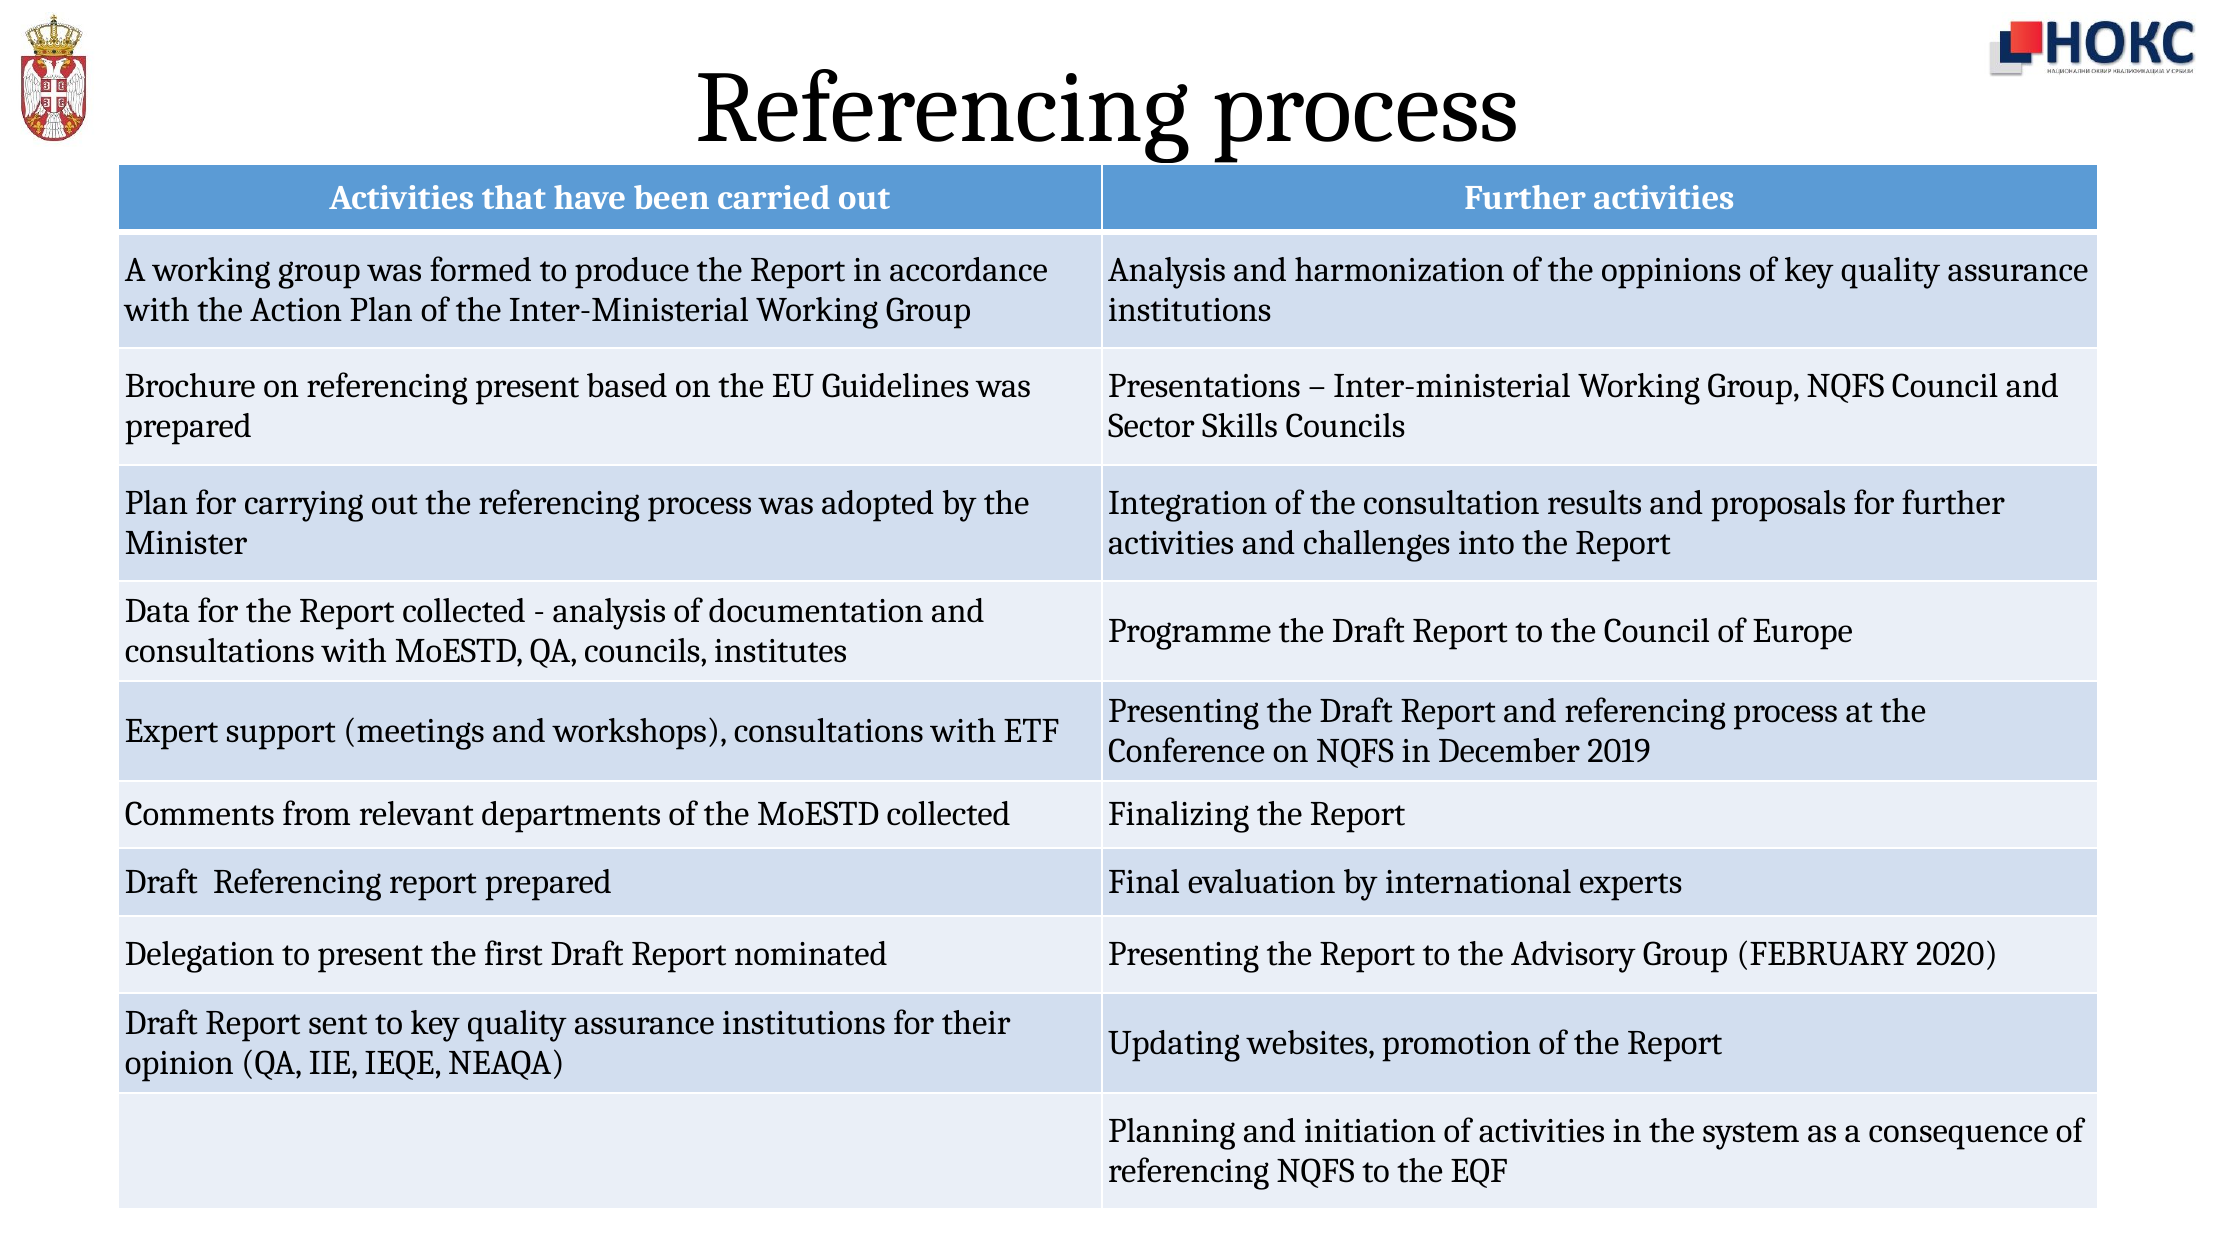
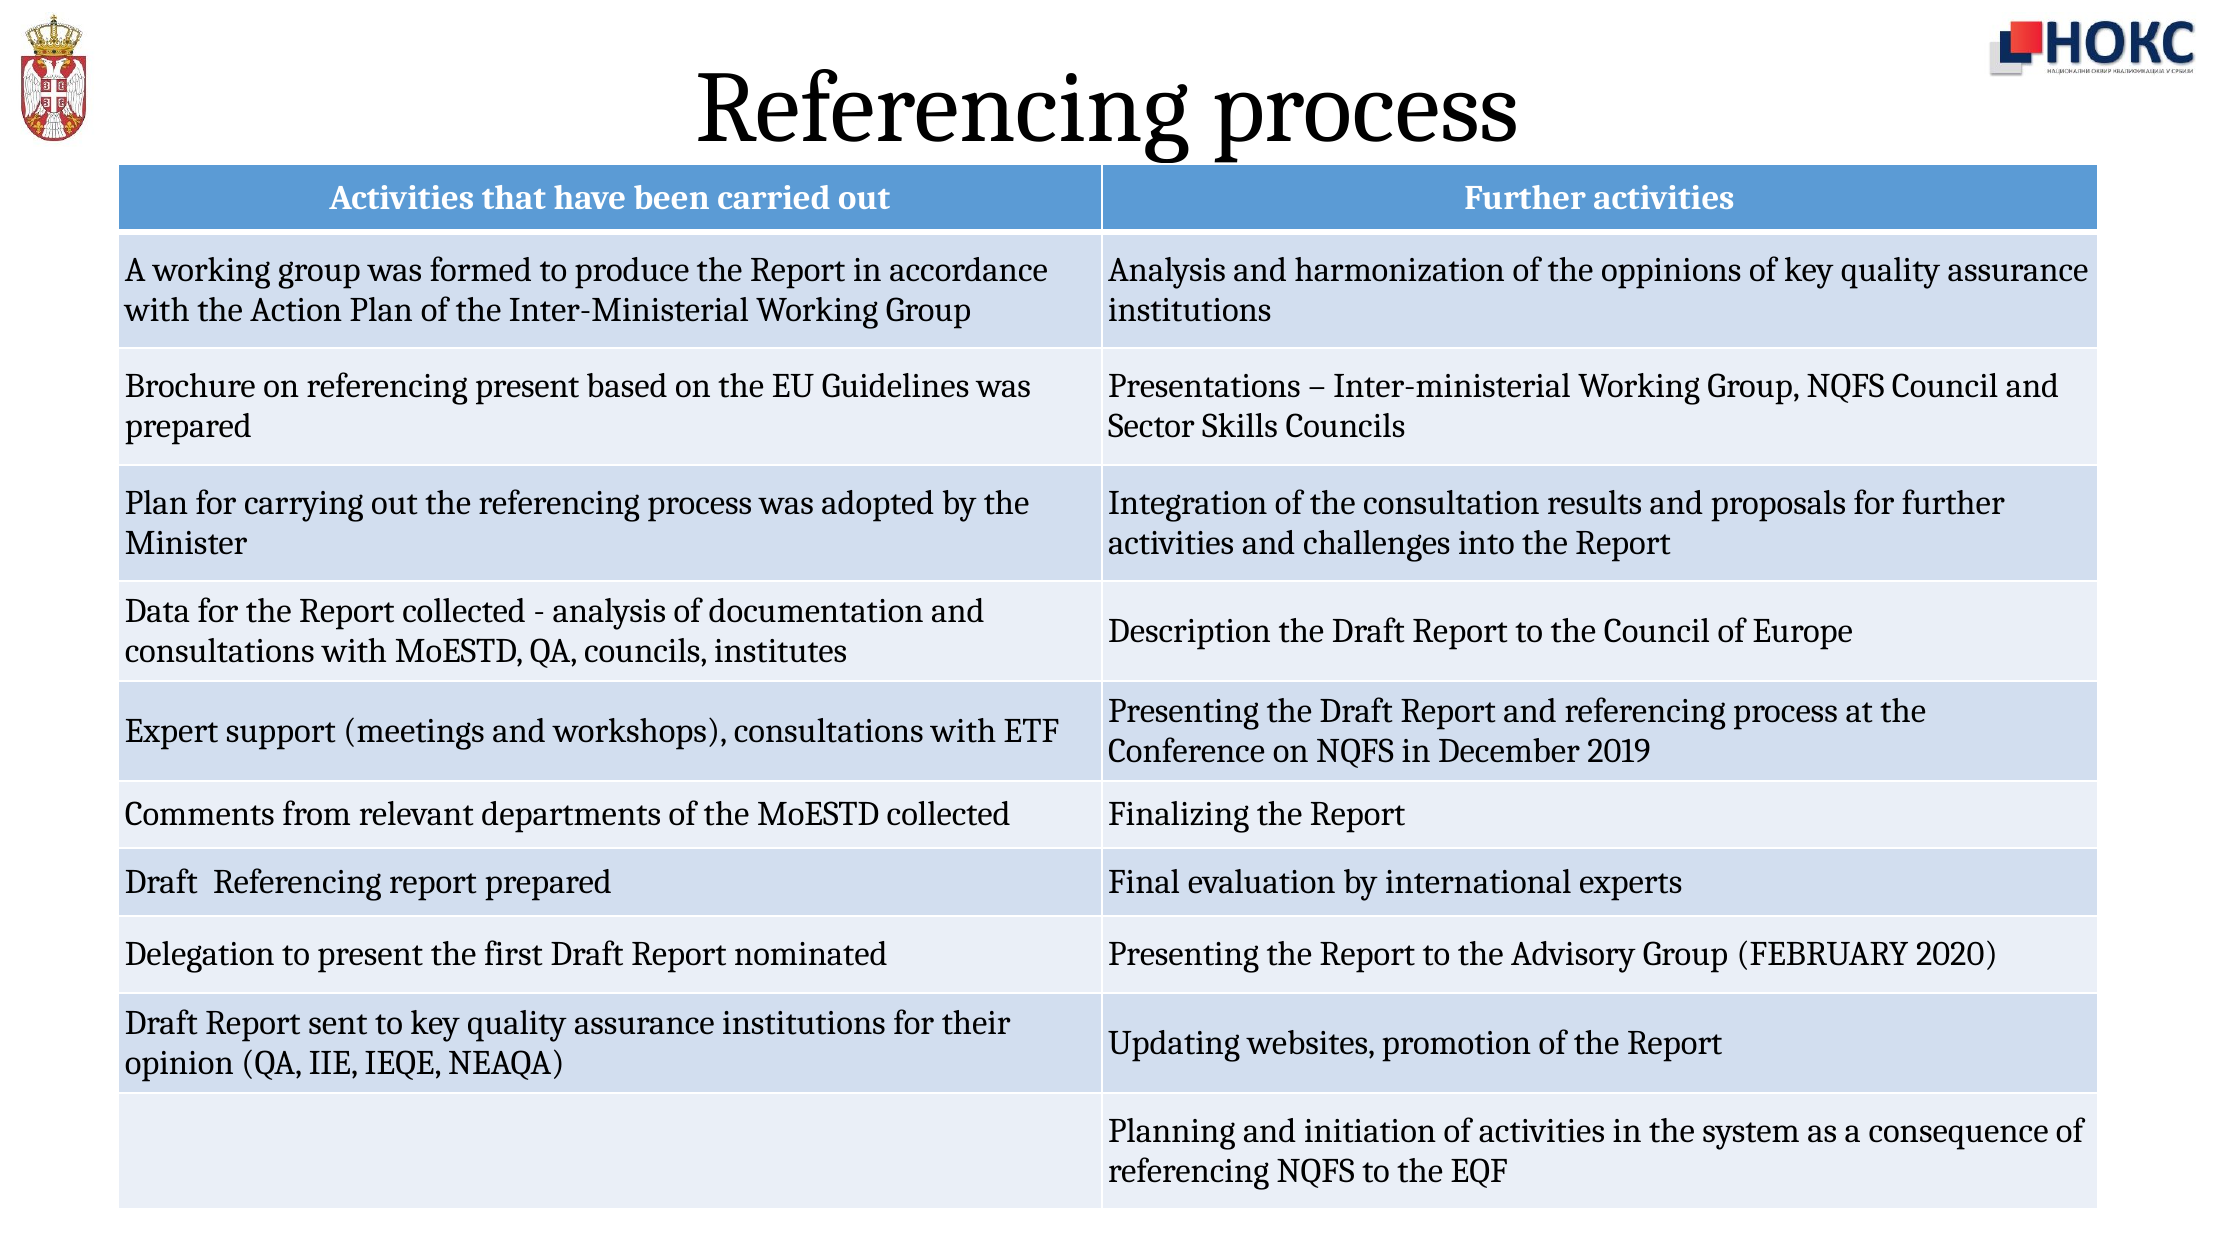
Programme: Programme -> Description
